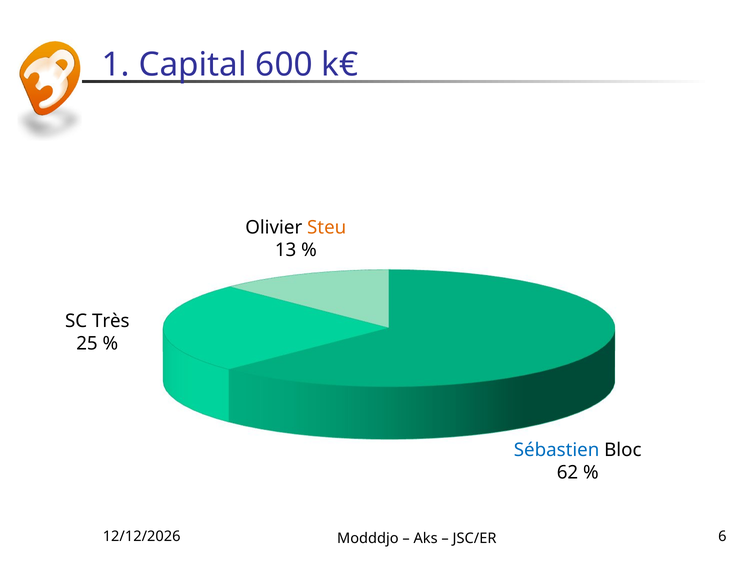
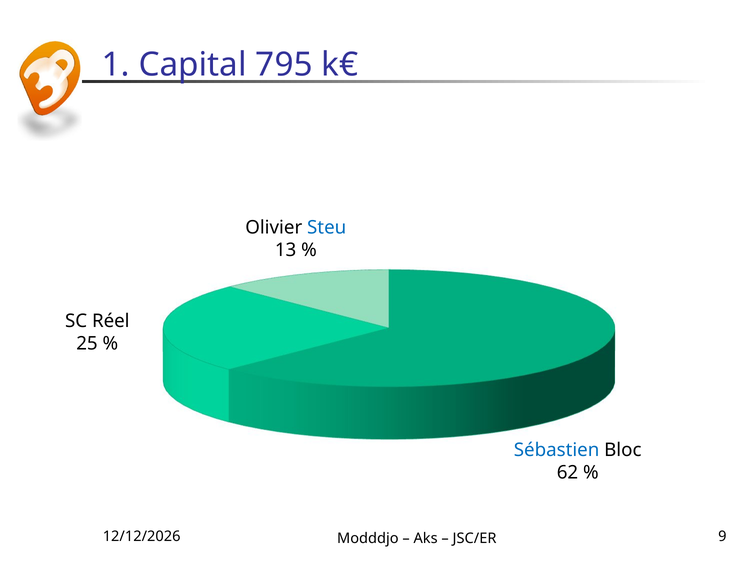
600: 600 -> 795
Steu colour: orange -> blue
Très: Très -> Réel
6: 6 -> 9
